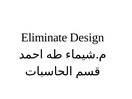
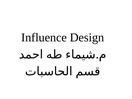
Eliminate: Eliminate -> Influence
